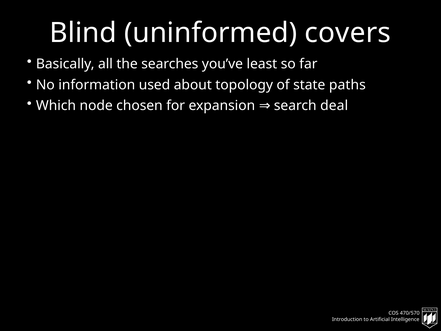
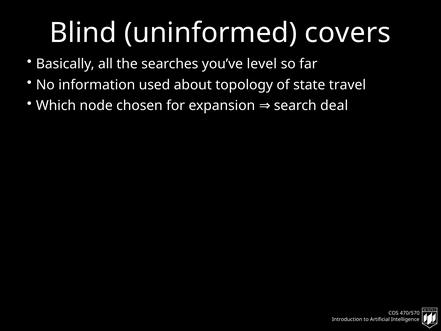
least: least -> level
paths: paths -> travel
